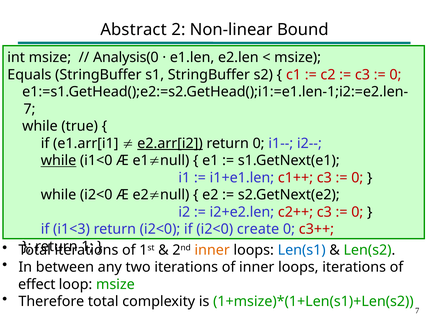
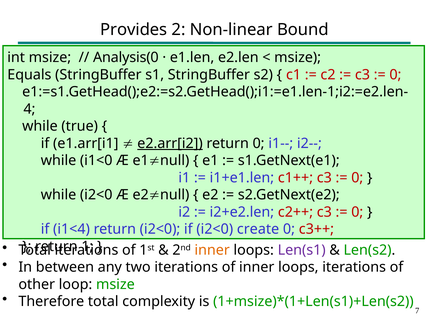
Abstract: Abstract -> Provides
7 at (29, 109): 7 -> 4
while at (59, 160) underline: present -> none
i1<3: i1<3 -> i1<4
Len(s1 colour: blue -> purple
effect: effect -> other
